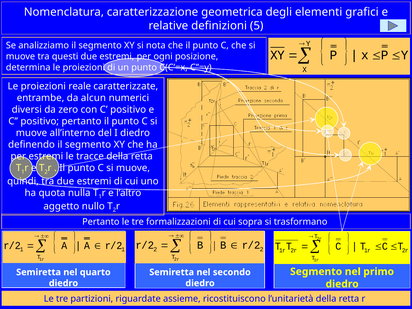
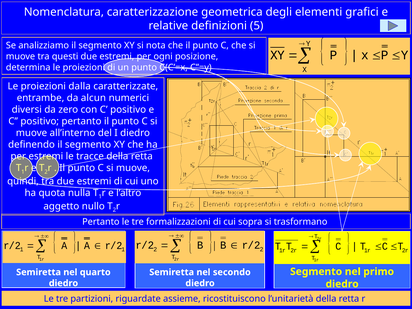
reale: reale -> dalla
